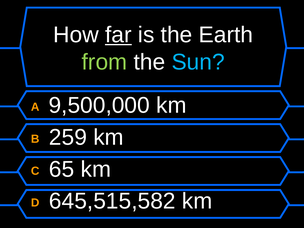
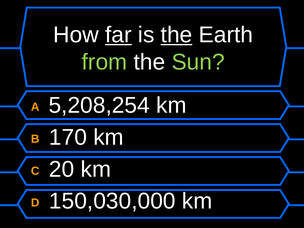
the at (177, 35) underline: none -> present
Sun colour: light blue -> light green
9,500,000: 9,500,000 -> 5,208,254
259: 259 -> 170
65: 65 -> 20
645,515,582: 645,515,582 -> 150,030,000
